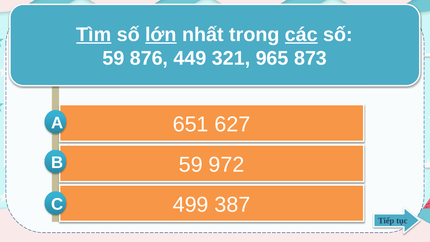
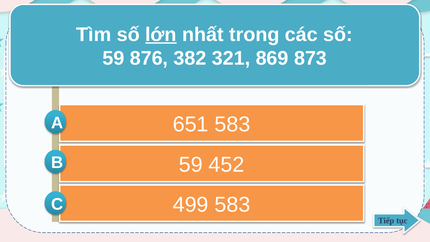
Tìm underline: present -> none
các underline: present -> none
449: 449 -> 382
965: 965 -> 869
651 627: 627 -> 583
972: 972 -> 452
499 387: 387 -> 583
